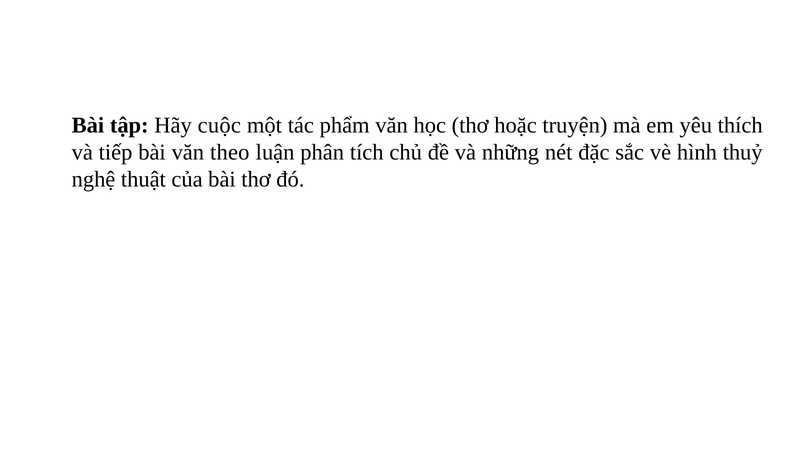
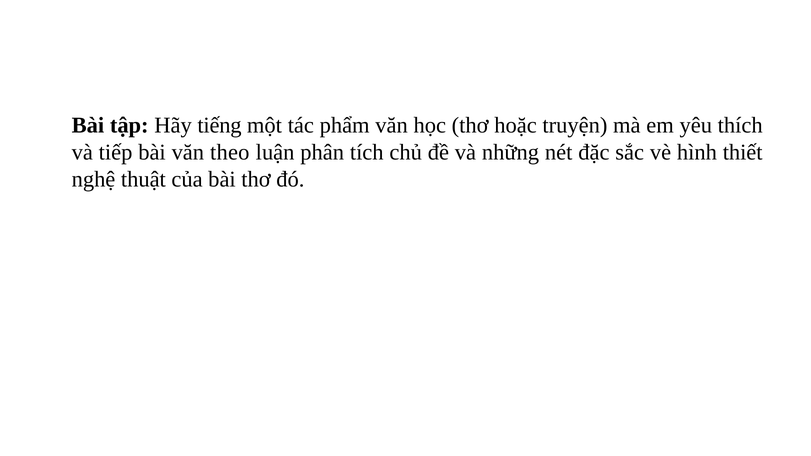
cuộc: cuộc -> tiếng
thuỷ: thuỷ -> thiết
